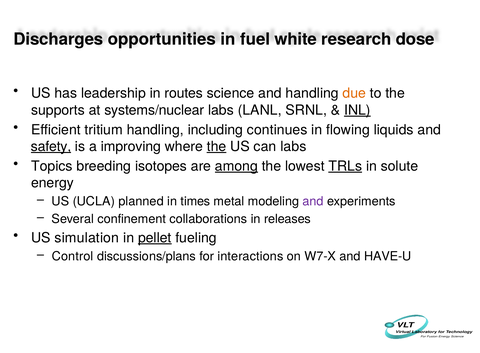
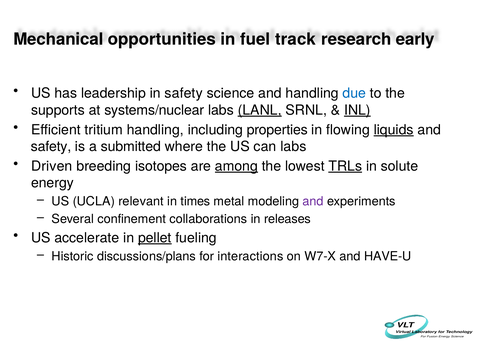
Discharges: Discharges -> Mechanical
white: white -> track
dose: dose -> early
in routes: routes -> safety
due colour: orange -> blue
LANL underline: none -> present
continues: continues -> properties
liquids underline: none -> present
safety at (51, 147) underline: present -> none
improving: improving -> submitted
the at (217, 147) underline: present -> none
Topics: Topics -> Driven
planned: planned -> relevant
simulation: simulation -> accelerate
Control: Control -> Historic
